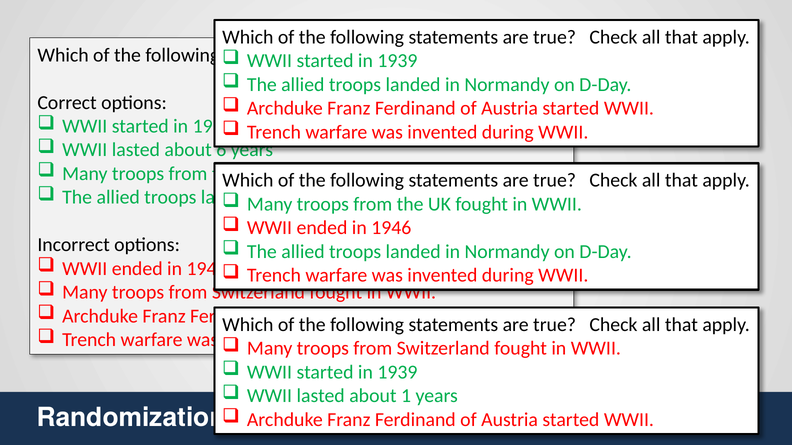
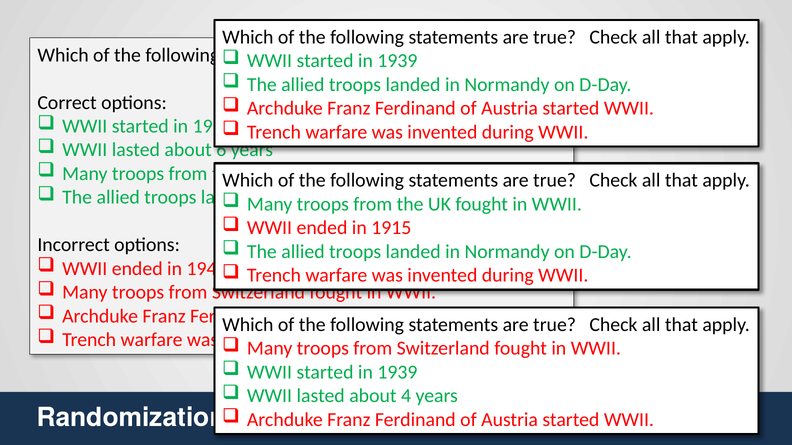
1946: 1946 -> 1915
1: 1 -> 4
